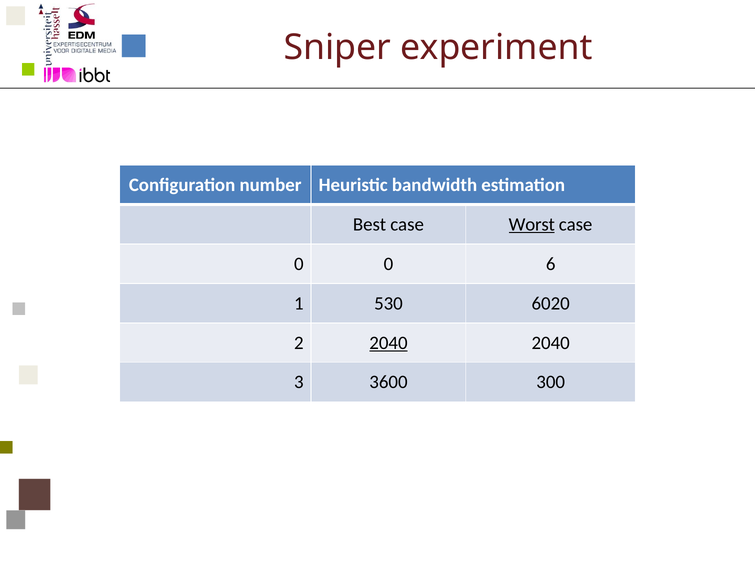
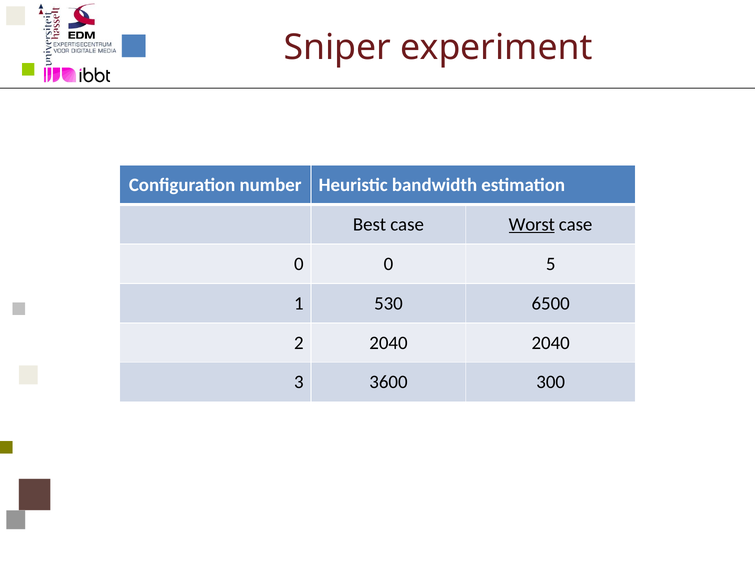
6: 6 -> 5
6020: 6020 -> 6500
2040 at (388, 342) underline: present -> none
